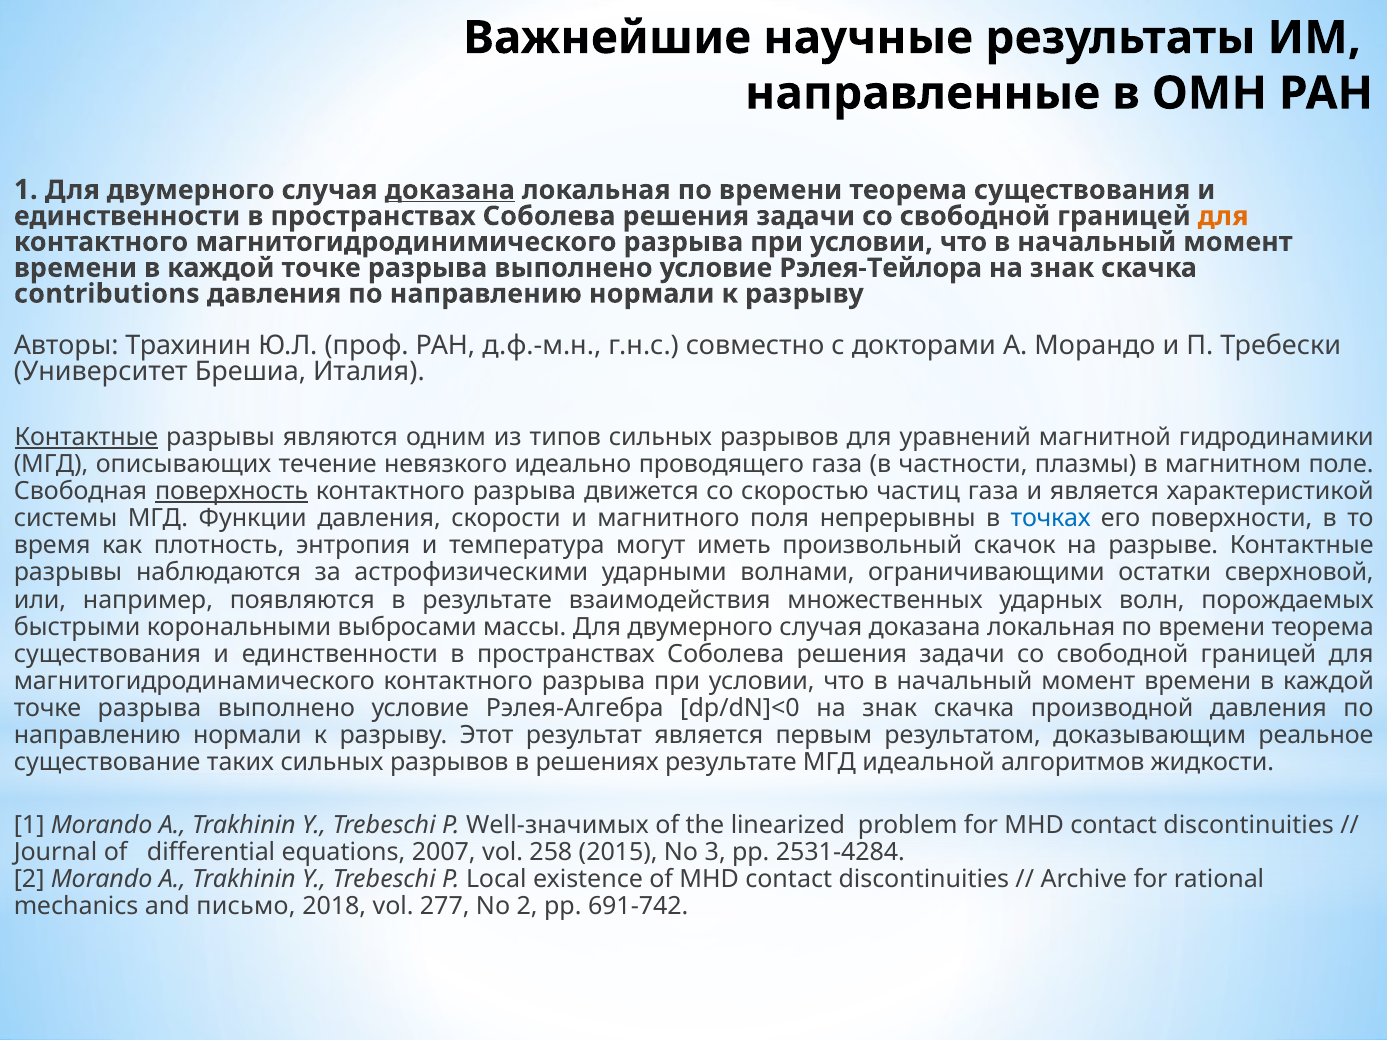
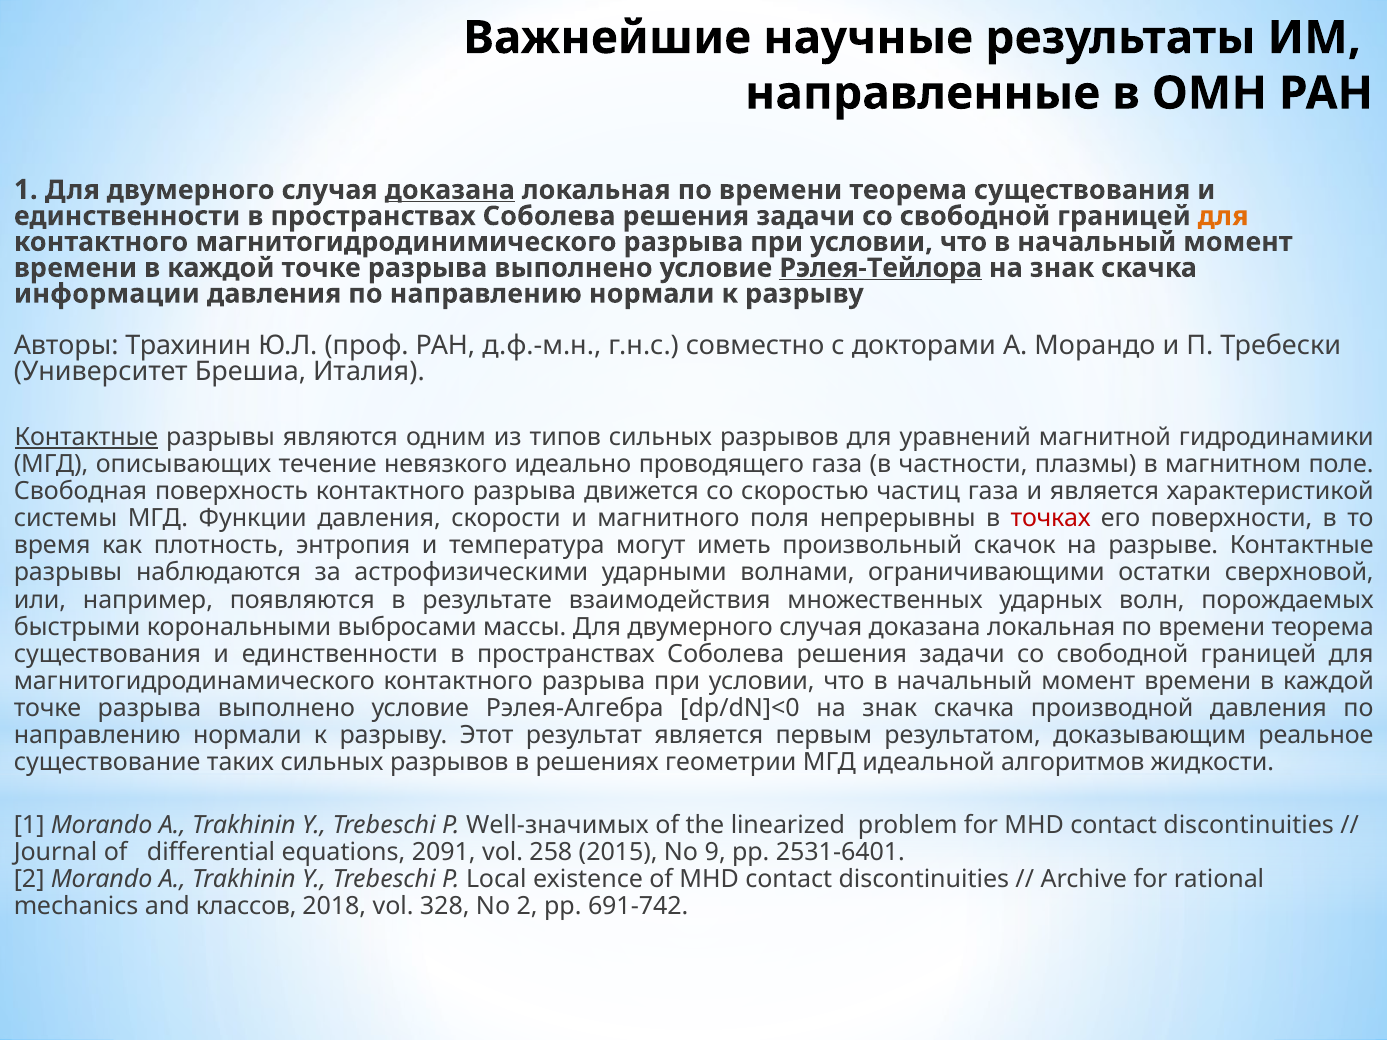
Рэлея-Тейлора underline: none -> present
contributions: contributions -> информации
поверхность underline: present -> none
точках colour: blue -> red
решениях результате: результате -> геометрии
2007: 2007 -> 2091
3: 3 -> 9
2531-4284: 2531-4284 -> 2531-6401
письмо: письмо -> классов
277: 277 -> 328
